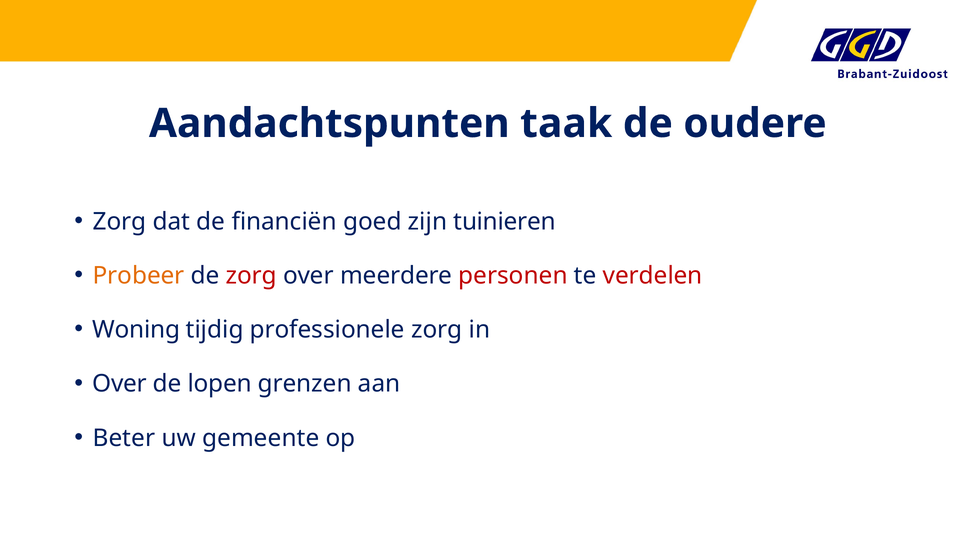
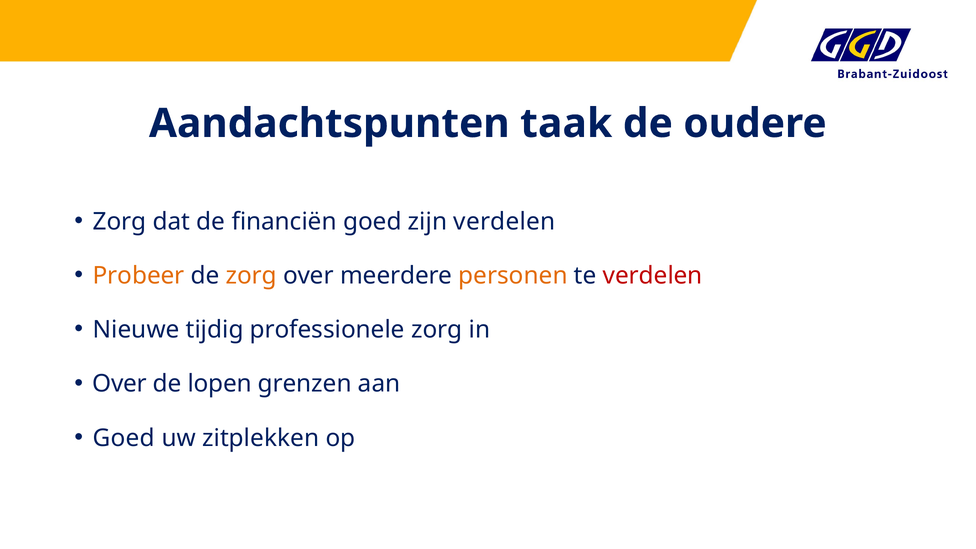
zijn tuinieren: tuinieren -> verdelen
zorg at (251, 276) colour: red -> orange
personen colour: red -> orange
Woning: Woning -> Nieuwe
Beter at (124, 438): Beter -> Goed
gemeente: gemeente -> zitplekken
